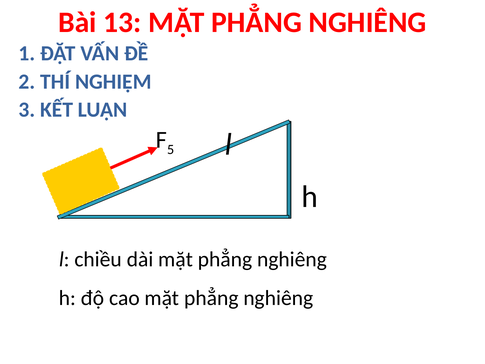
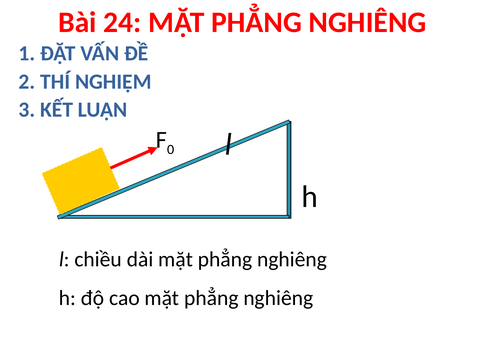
13: 13 -> 24
5: 5 -> 0
